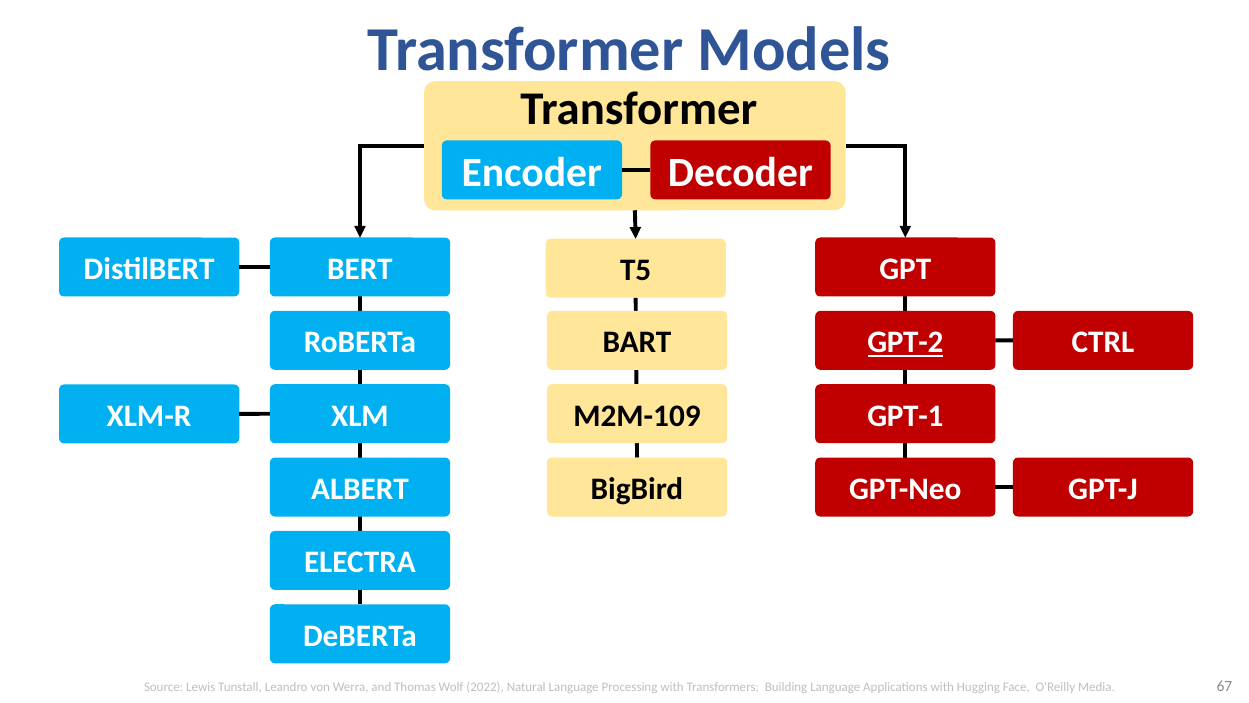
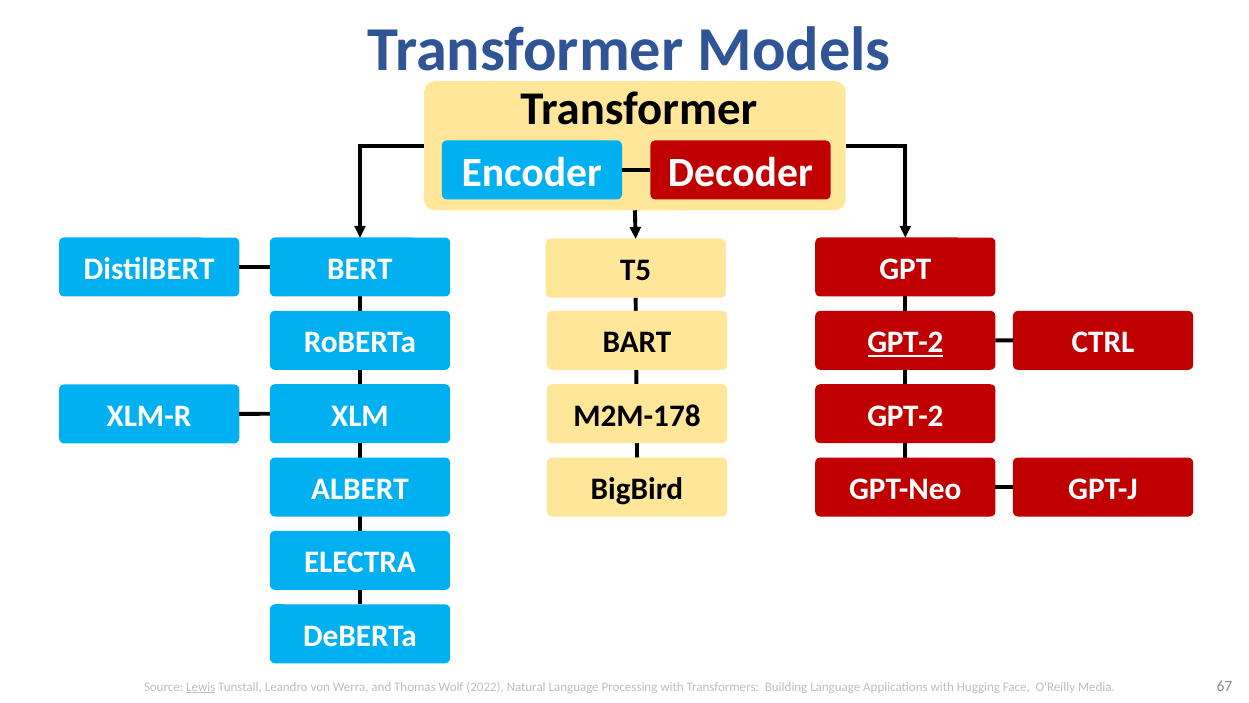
M2M-109: M2M-109 -> M2M-178
GPT-1 at (905, 416): GPT-1 -> GPT-2
Lewis underline: none -> present
